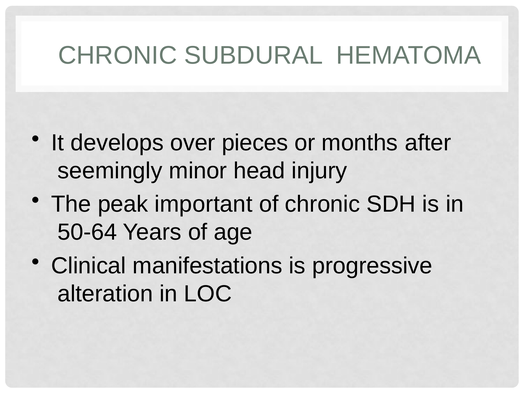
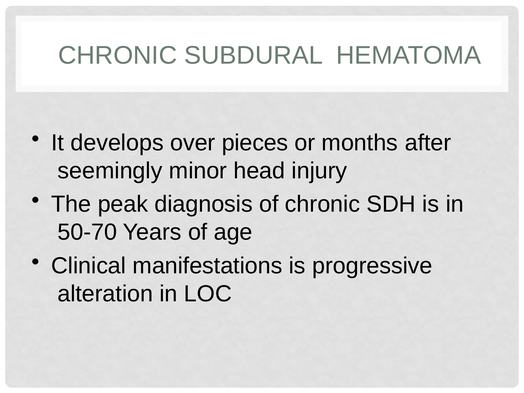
important: important -> diagnosis
50-64: 50-64 -> 50-70
